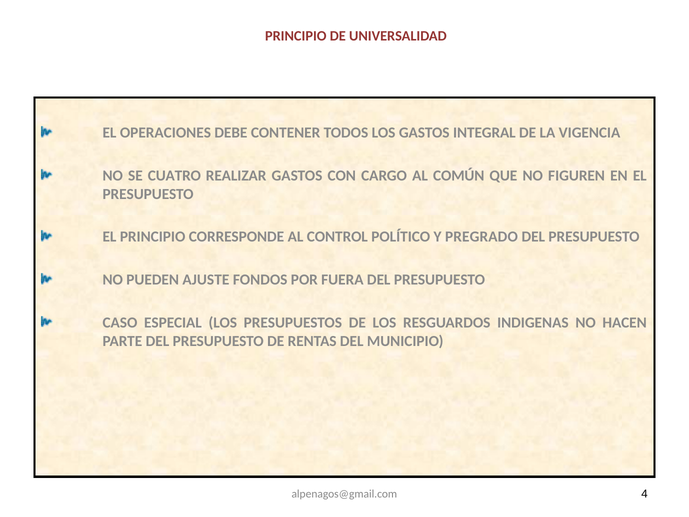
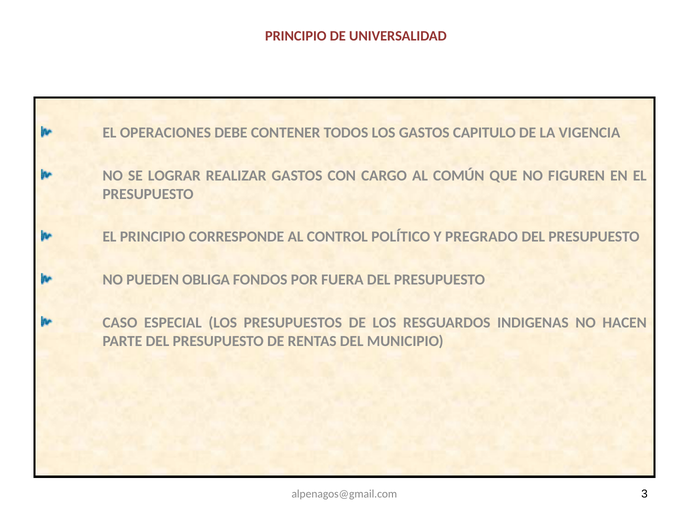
INTEGRAL: INTEGRAL -> CAPITULO
CUATRO: CUATRO -> LOGRAR
AJUSTE: AJUSTE -> OBLIGA
4: 4 -> 3
